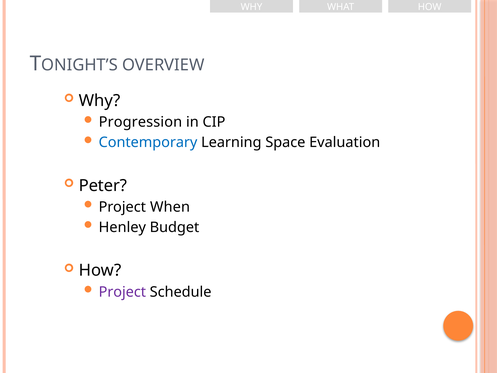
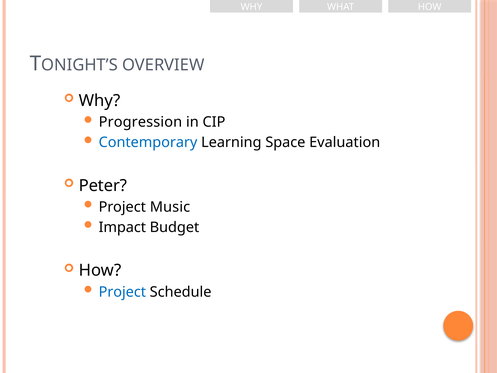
When: When -> Music
Henley: Henley -> Impact
Project at (122, 292) colour: purple -> blue
